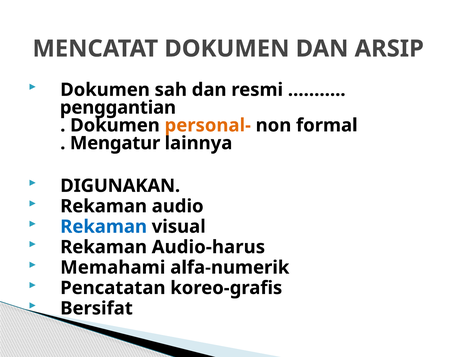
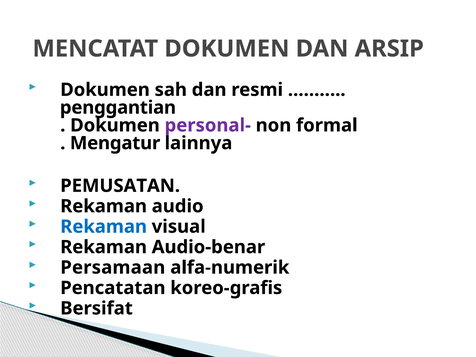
personal- colour: orange -> purple
DIGUNAKAN: DIGUNAKAN -> PEMUSATAN
Audio-harus: Audio-harus -> Audio-benar
Memahami: Memahami -> Persamaan
